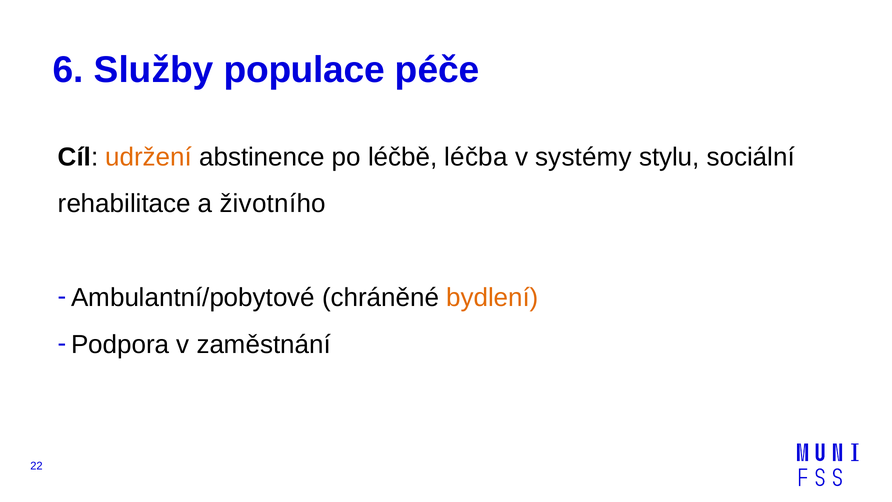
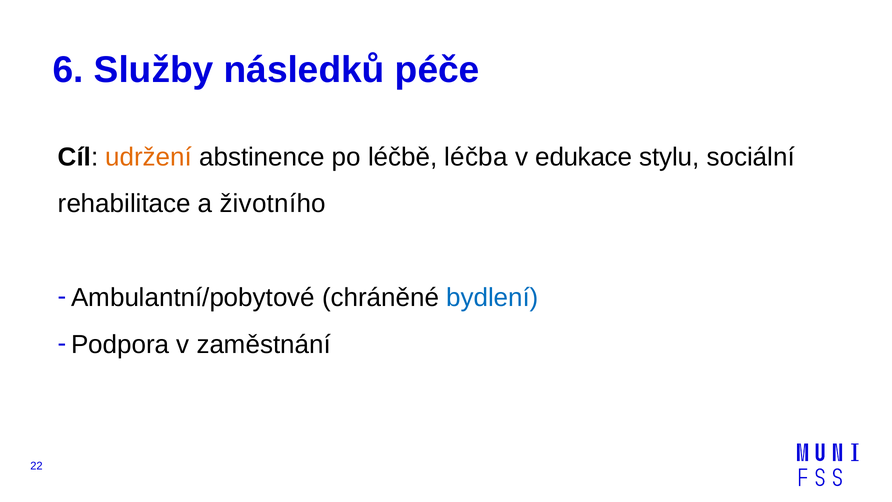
populace: populace -> následků
systémy: systémy -> edukace
bydlení colour: orange -> blue
